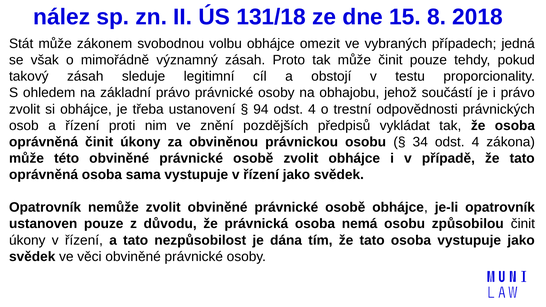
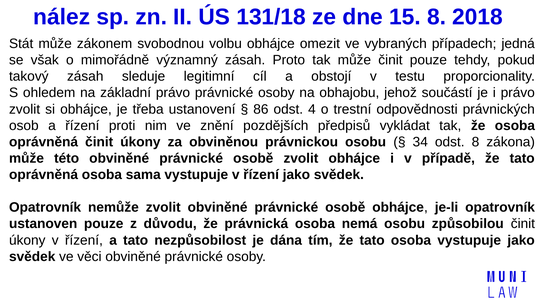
94: 94 -> 86
34 odst 4: 4 -> 8
